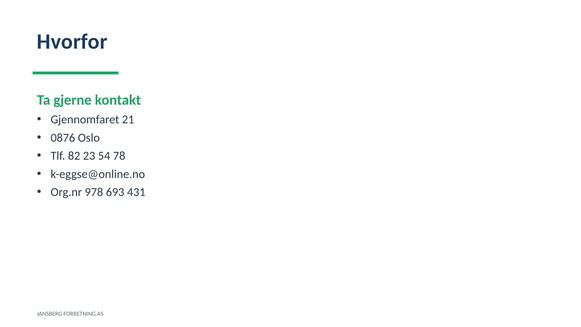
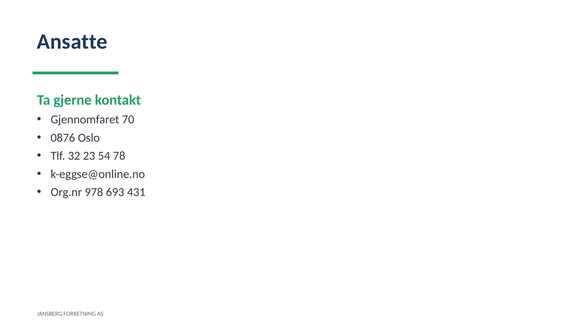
Hvorfor: Hvorfor -> Ansatte
21: 21 -> 70
82: 82 -> 32
